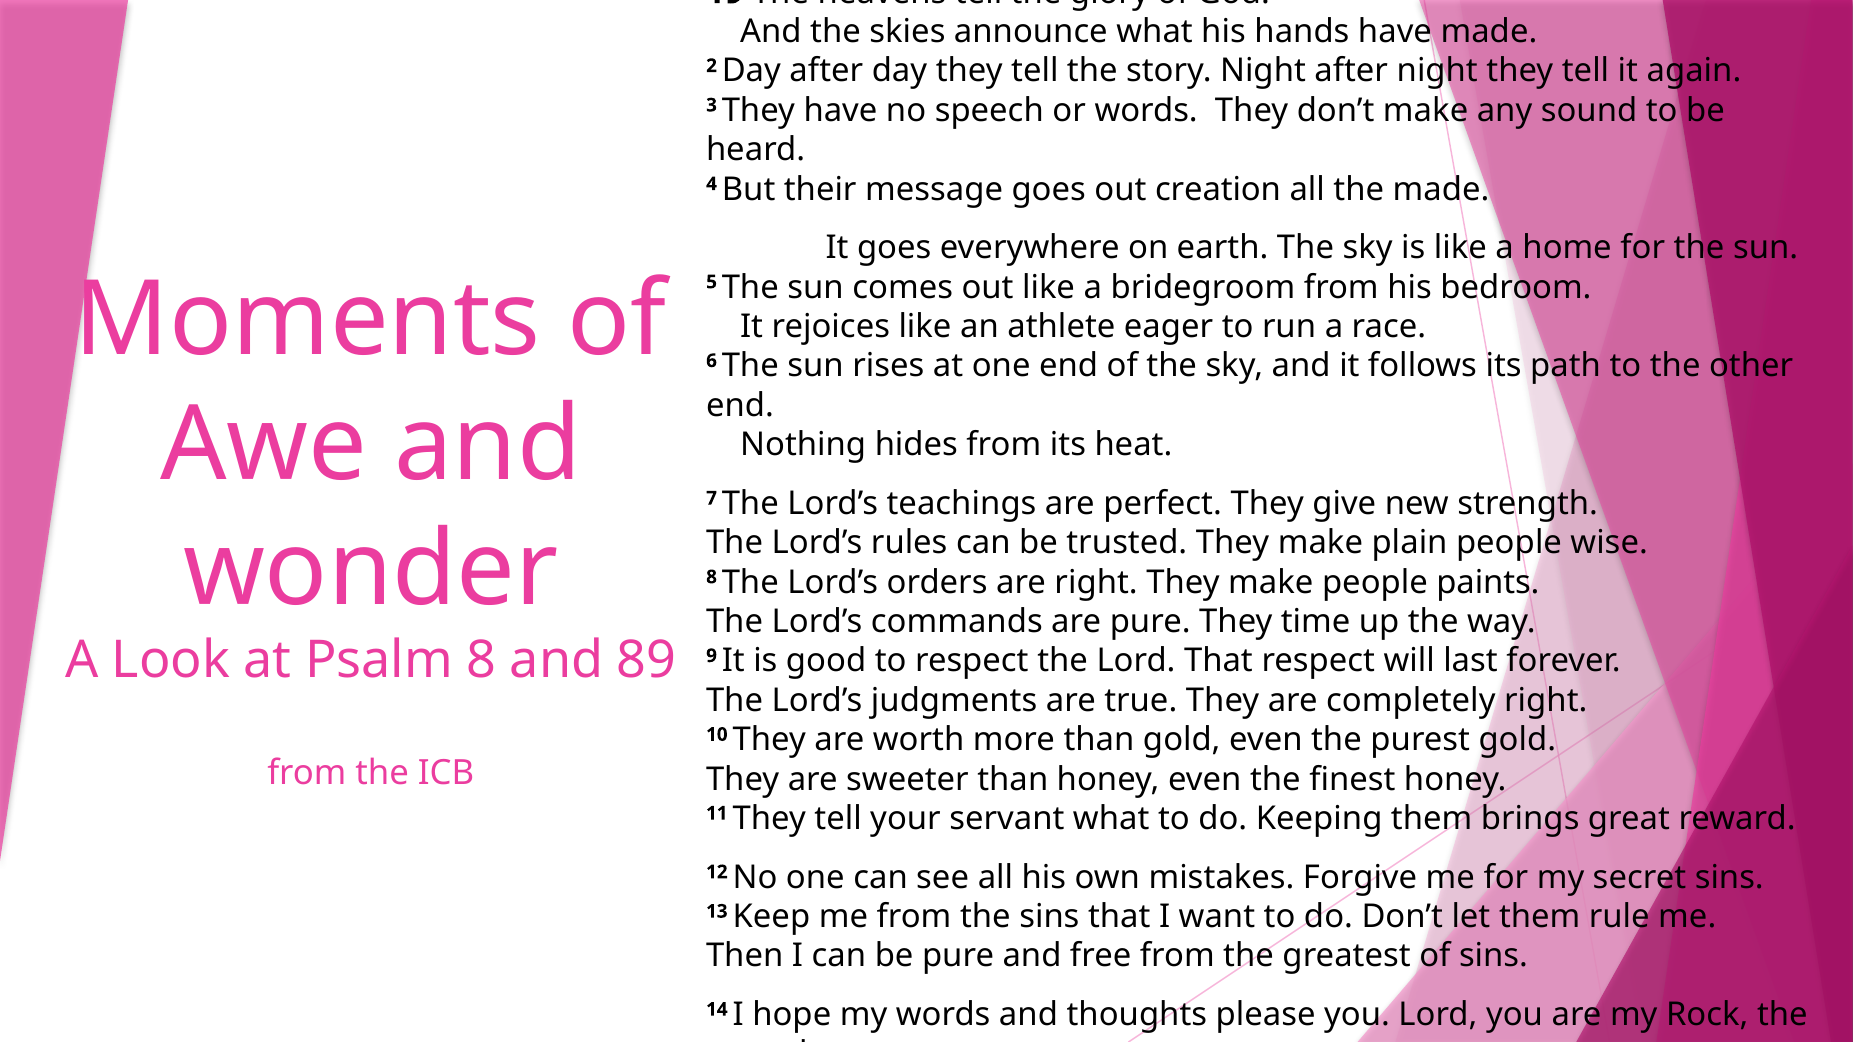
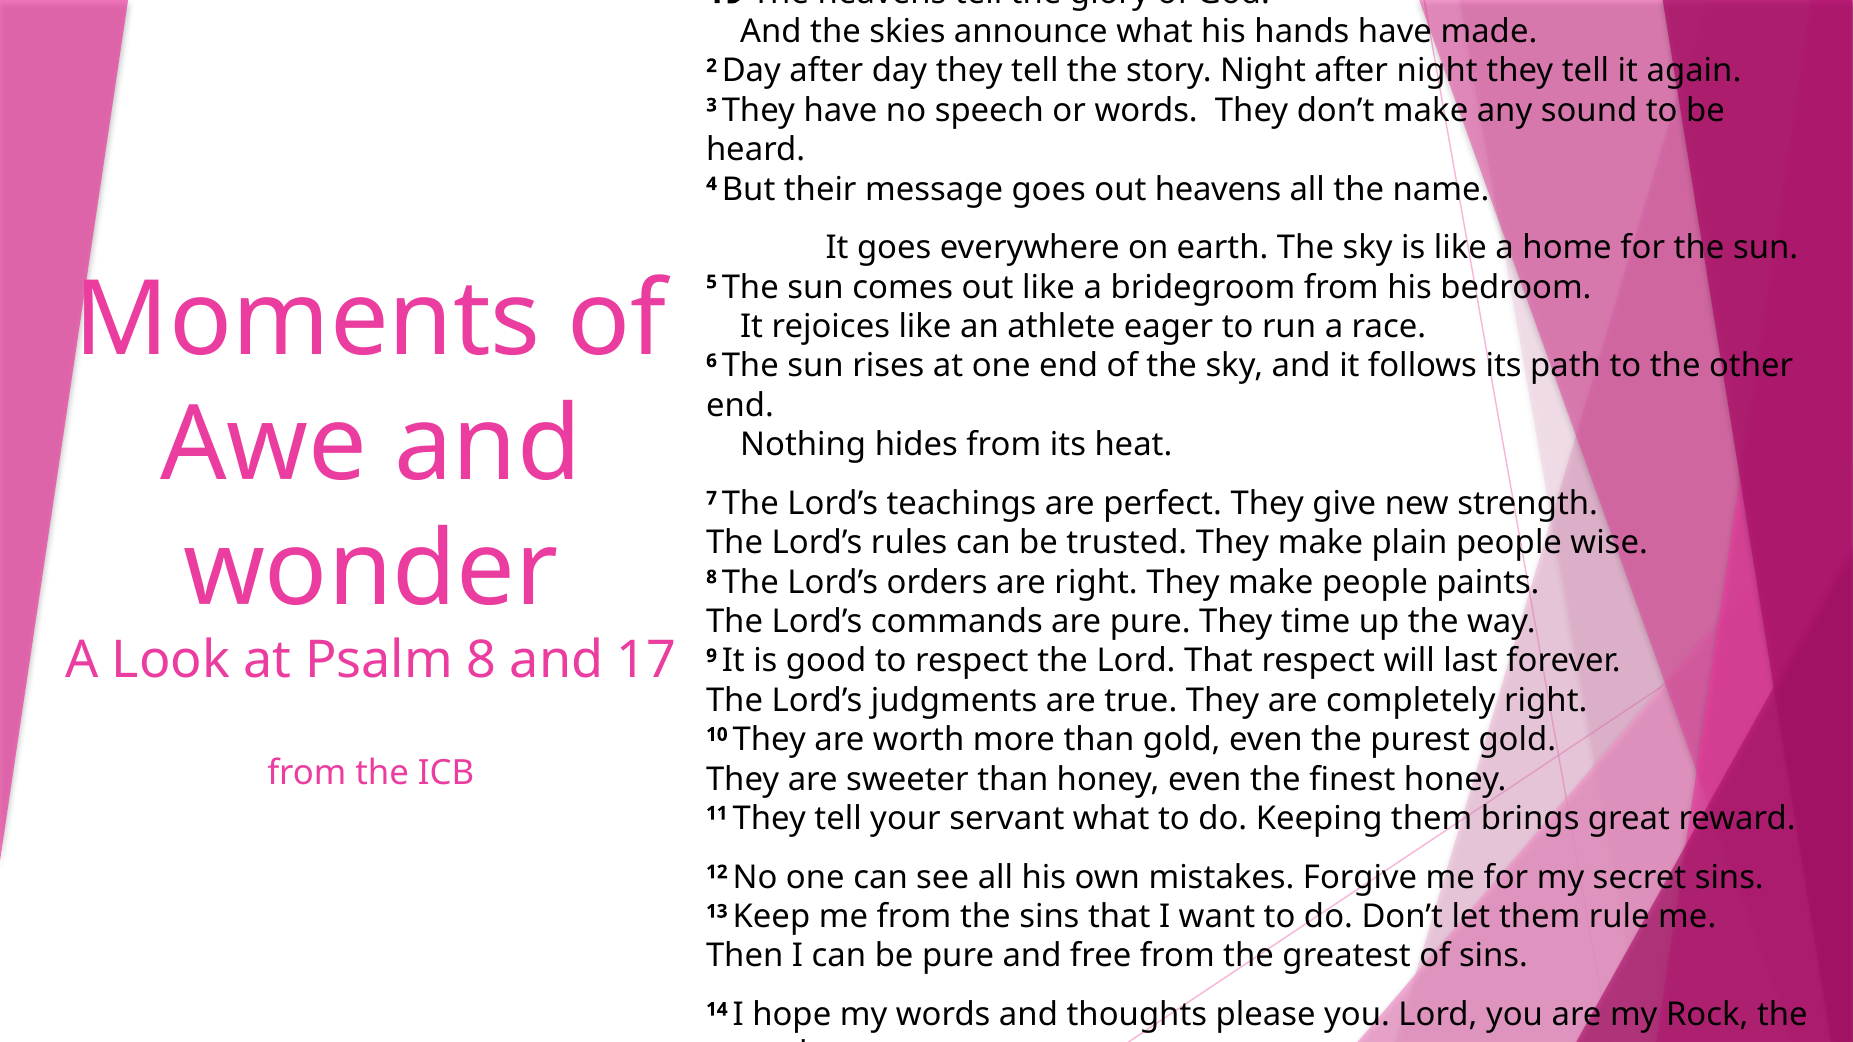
out creation: creation -> heavens
the made: made -> name
89: 89 -> 17
